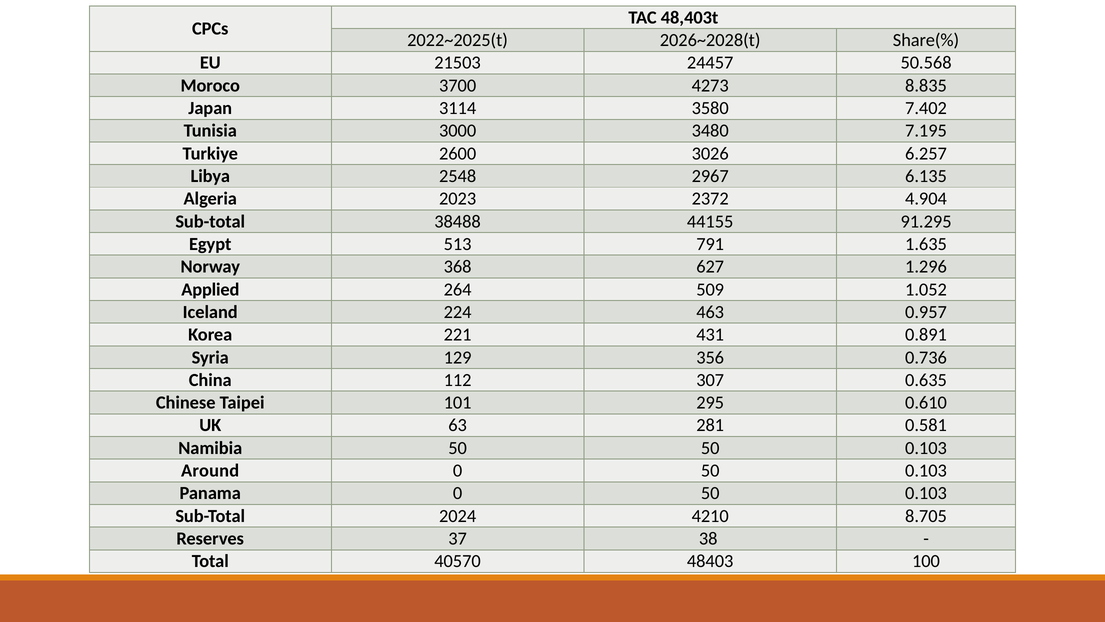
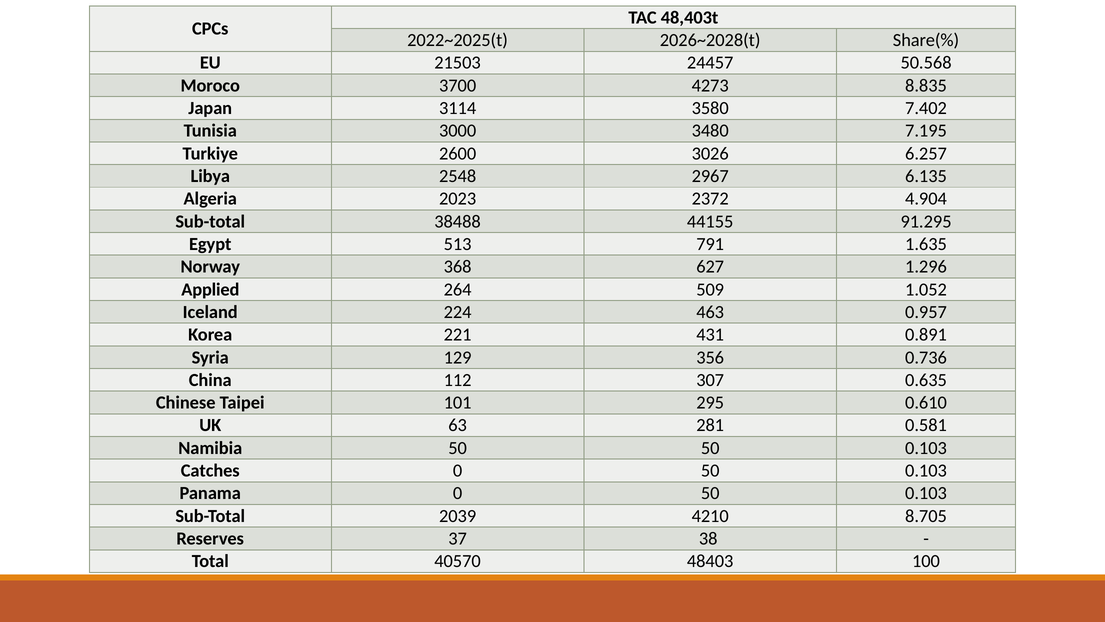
Around: Around -> Catches
2024: 2024 -> 2039
